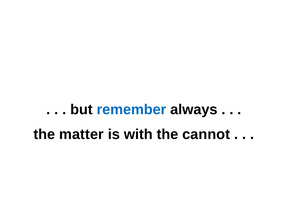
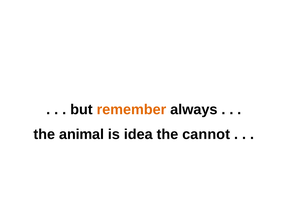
remember colour: blue -> orange
matter: matter -> animal
with: with -> idea
